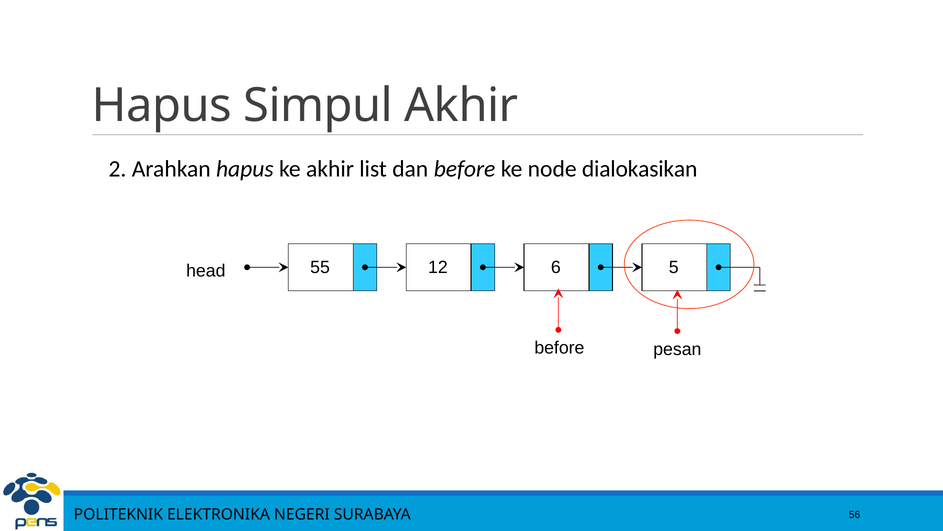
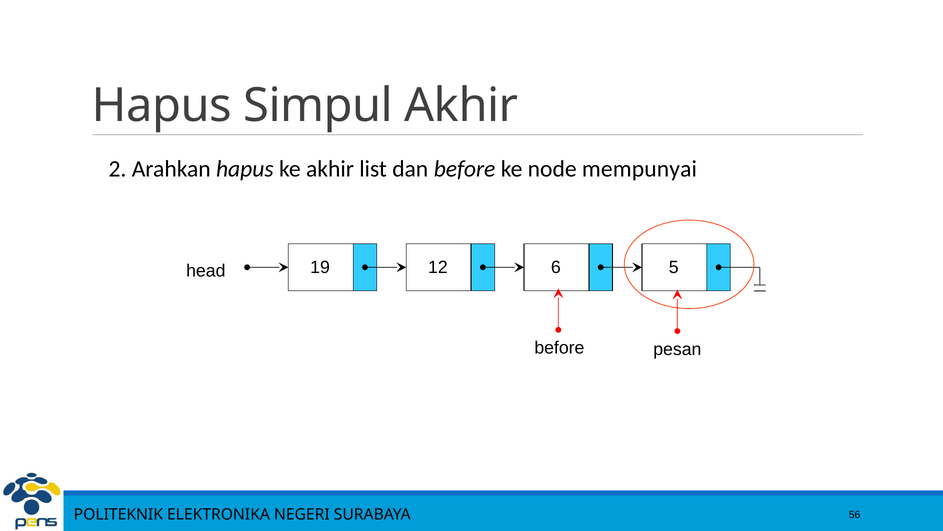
dialokasikan: dialokasikan -> mempunyai
55: 55 -> 19
